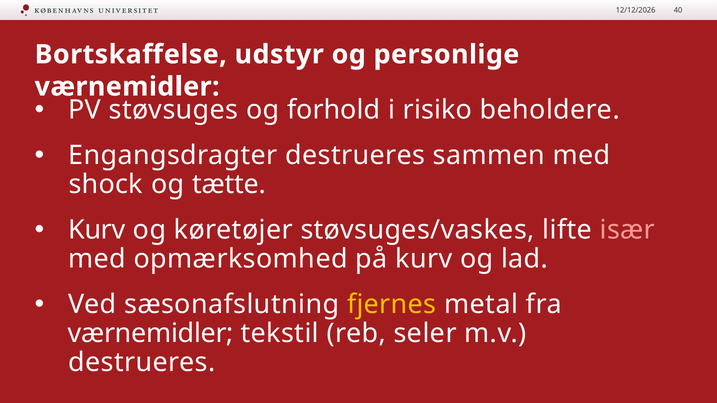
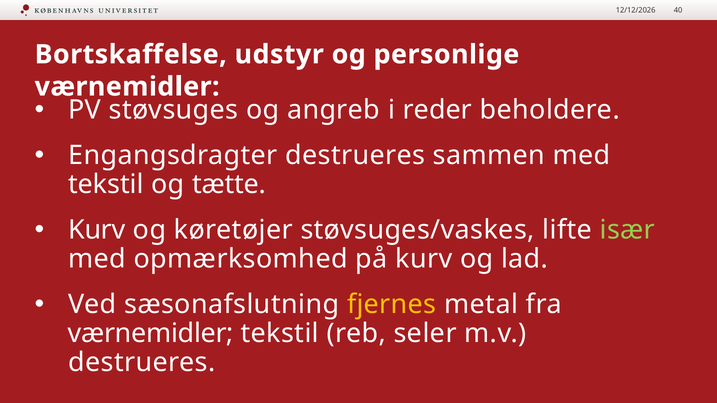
forhold: forhold -> angreb
risiko: risiko -> reder
shock at (106, 185): shock -> tekstil
især colour: pink -> light green
